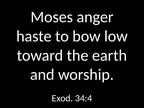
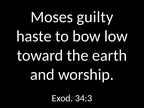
anger: anger -> guilty
34:4: 34:4 -> 34:3
